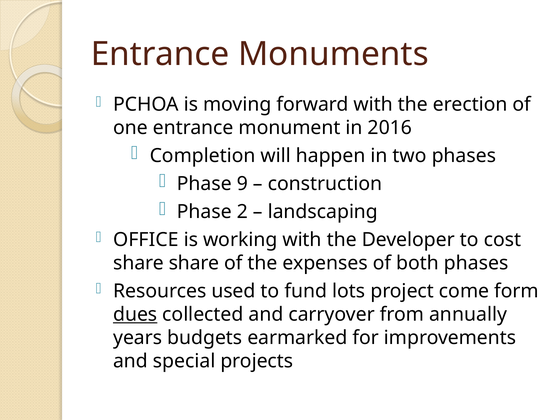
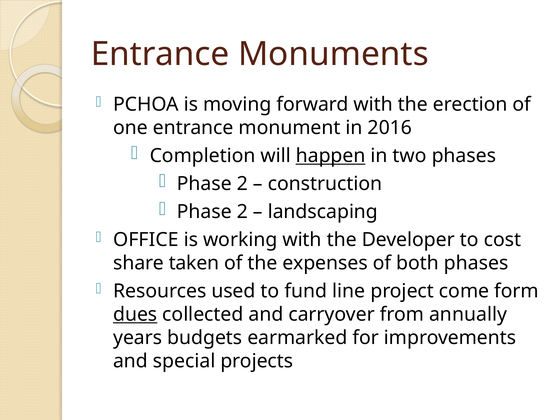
happen underline: none -> present
9 at (242, 184): 9 -> 2
share share: share -> taken
lots: lots -> line
